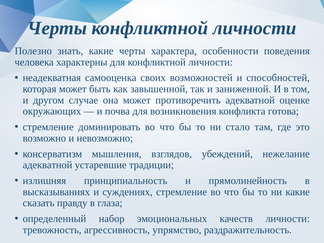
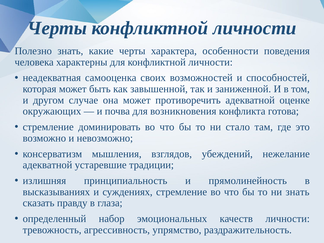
ни какие: какие -> знать
